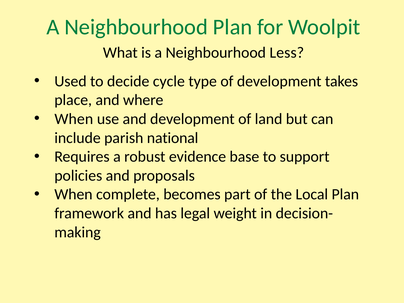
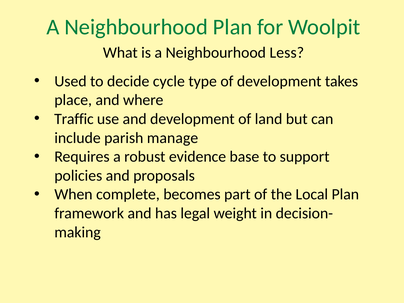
When at (74, 119): When -> Traffic
national: national -> manage
